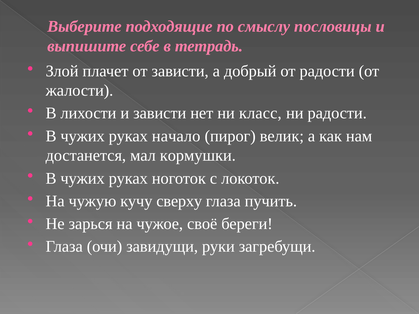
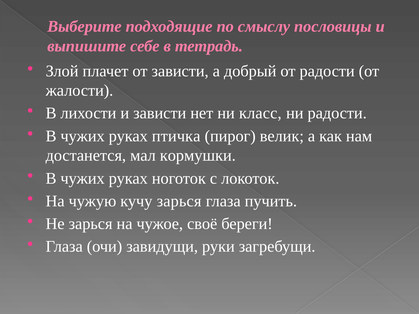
начало: начало -> птичка
кучу сверху: сверху -> зарься
